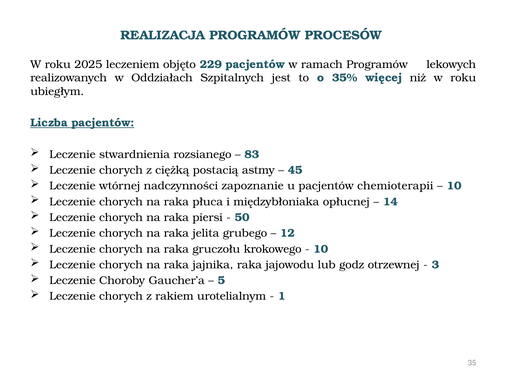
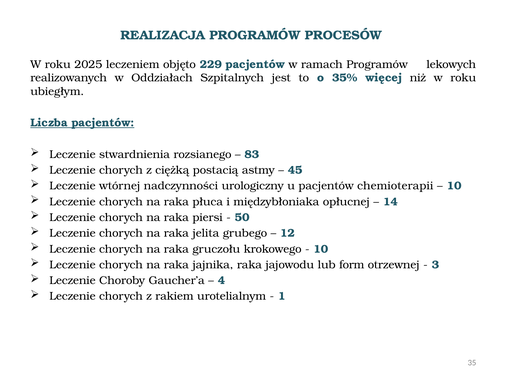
zapoznanie: zapoznanie -> urologiczny
godz: godz -> form
5: 5 -> 4
